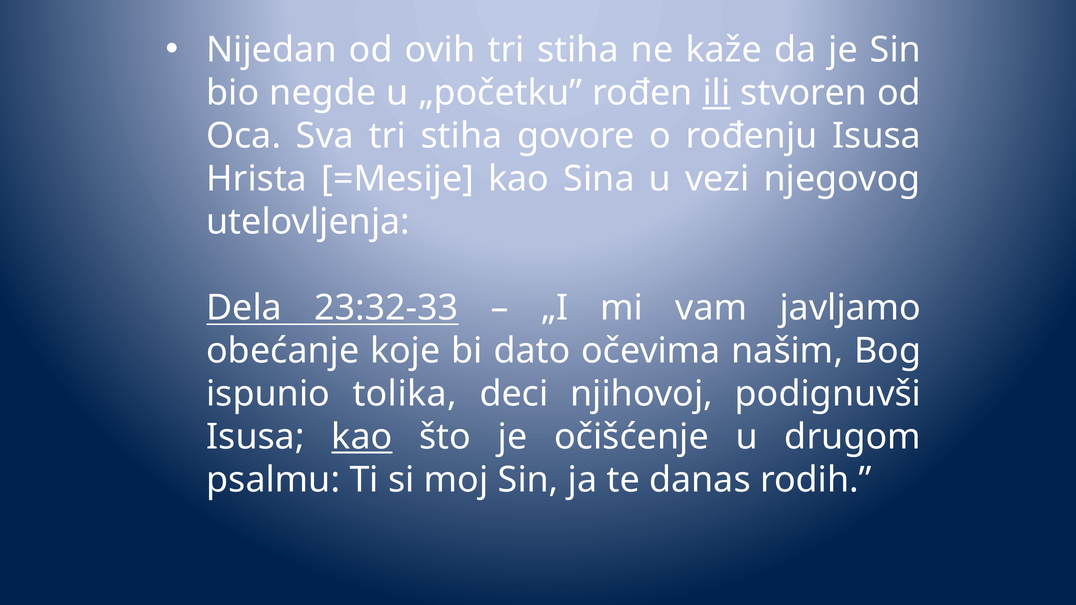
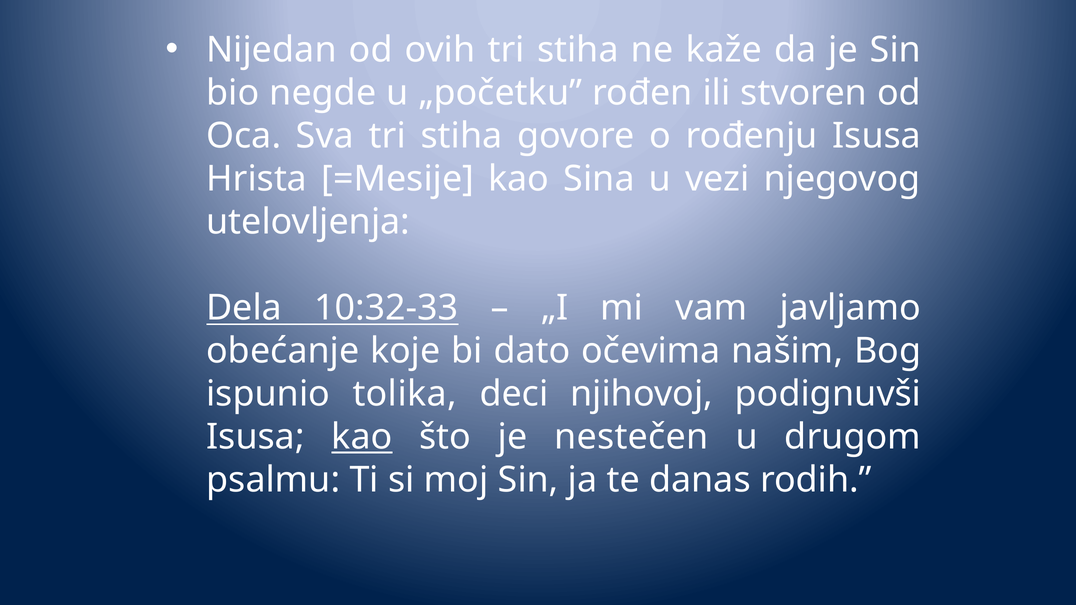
ili underline: present -> none
23:32-33: 23:32-33 -> 10:32-33
očišćenje: očišćenje -> nestečen
